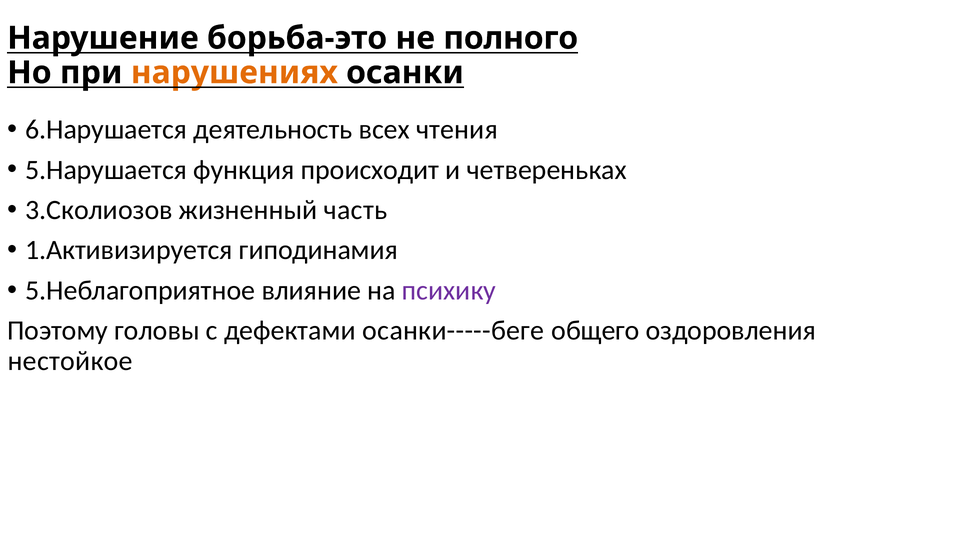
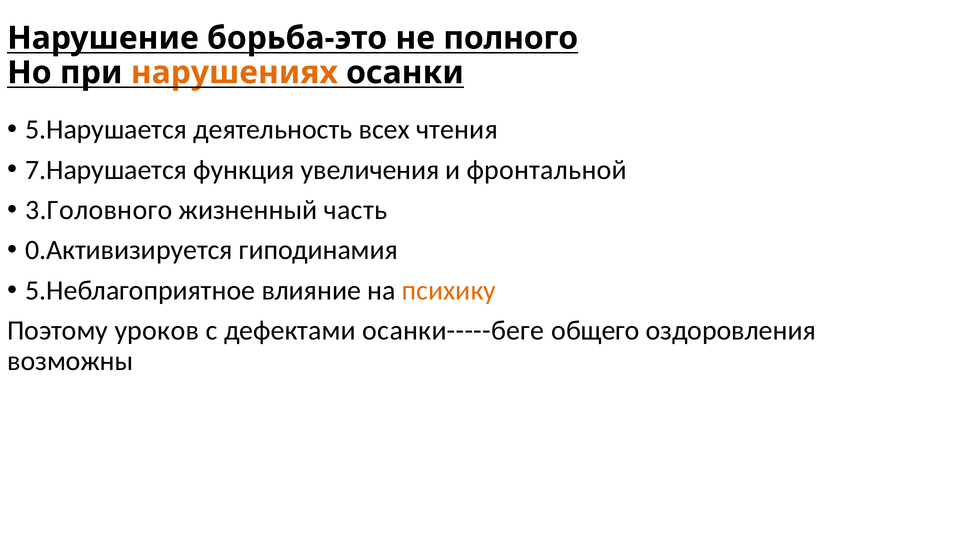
6.Нарушается: 6.Нарушается -> 5.Нарушается
5.Нарушается: 5.Нарушается -> 7.Нарушается
происходит: происходит -> увеличения
четвереньках: четвереньках -> фронтальной
3.Сколиозов: 3.Сколиозов -> 3.Головного
1.Активизируется: 1.Активизируется -> 0.Активизируется
психику colour: purple -> orange
головы: головы -> уроков
нестойкое: нестойкое -> возможны
